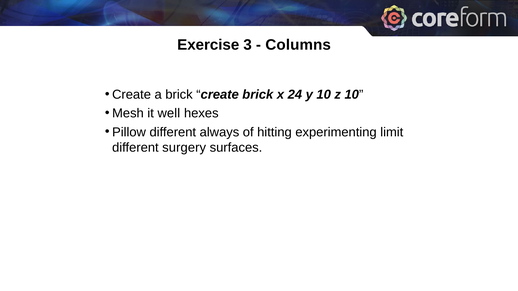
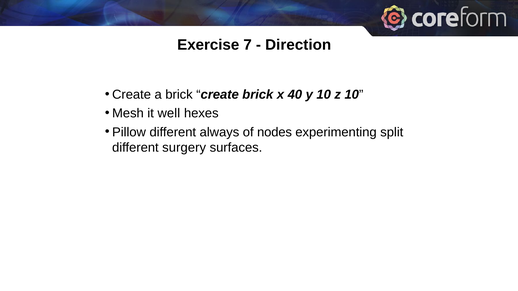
3: 3 -> 7
Columns: Columns -> Direction
24: 24 -> 40
hitting: hitting -> nodes
limit: limit -> split
